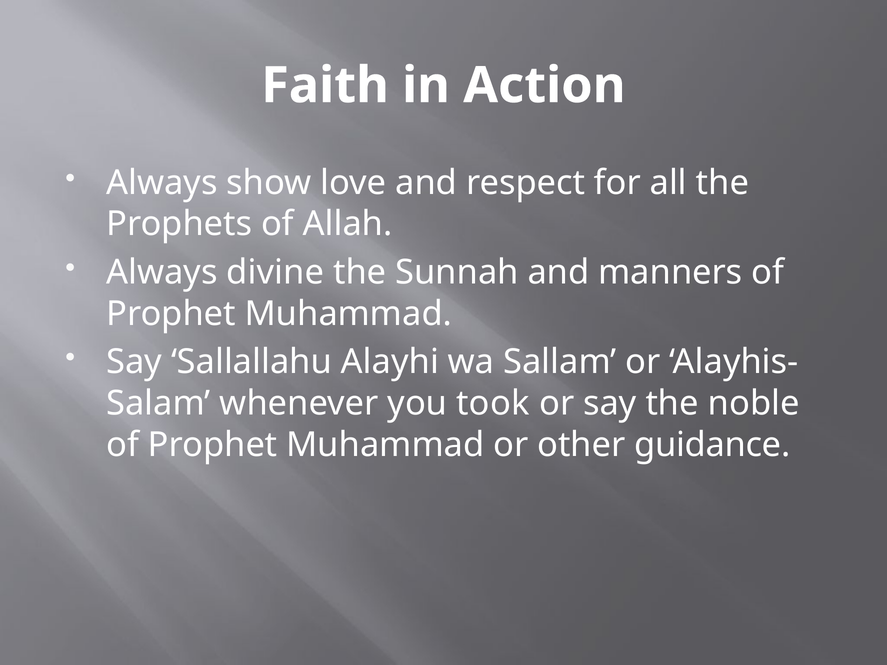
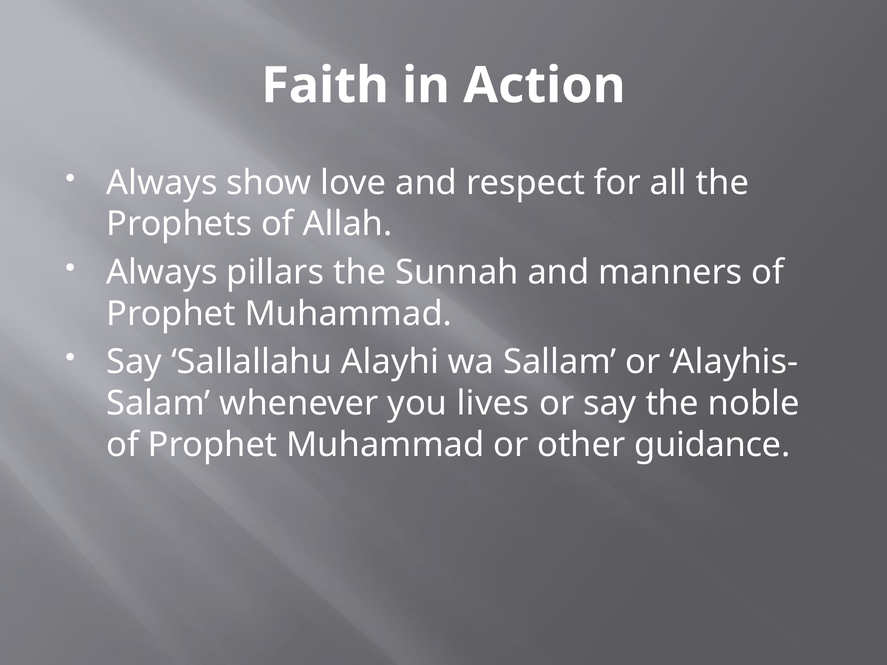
divine: divine -> pillars
took: took -> lives
